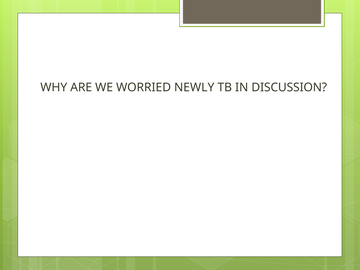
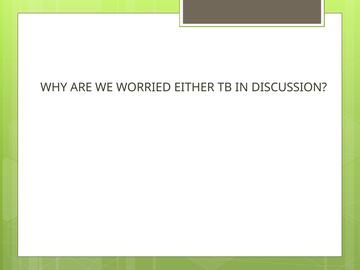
NEWLY: NEWLY -> EITHER
